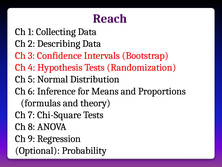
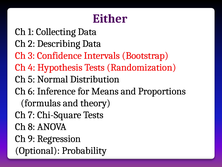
Reach: Reach -> Either
